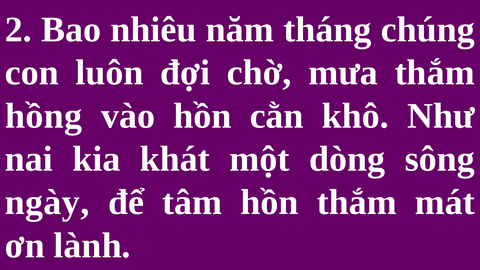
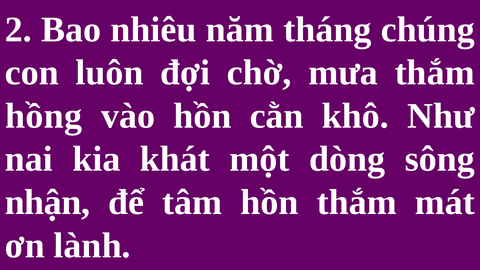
ngày: ngày -> nhận
